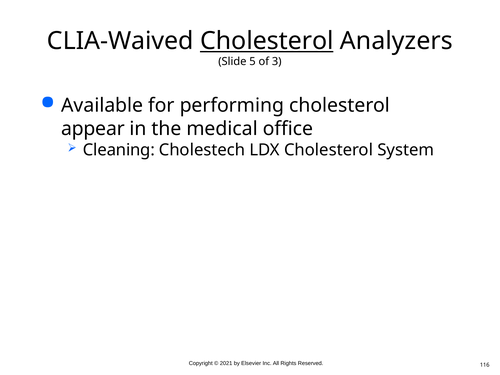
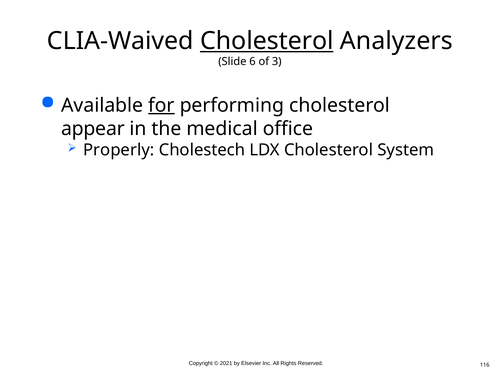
5: 5 -> 6
for underline: none -> present
Cleaning: Cleaning -> Properly
